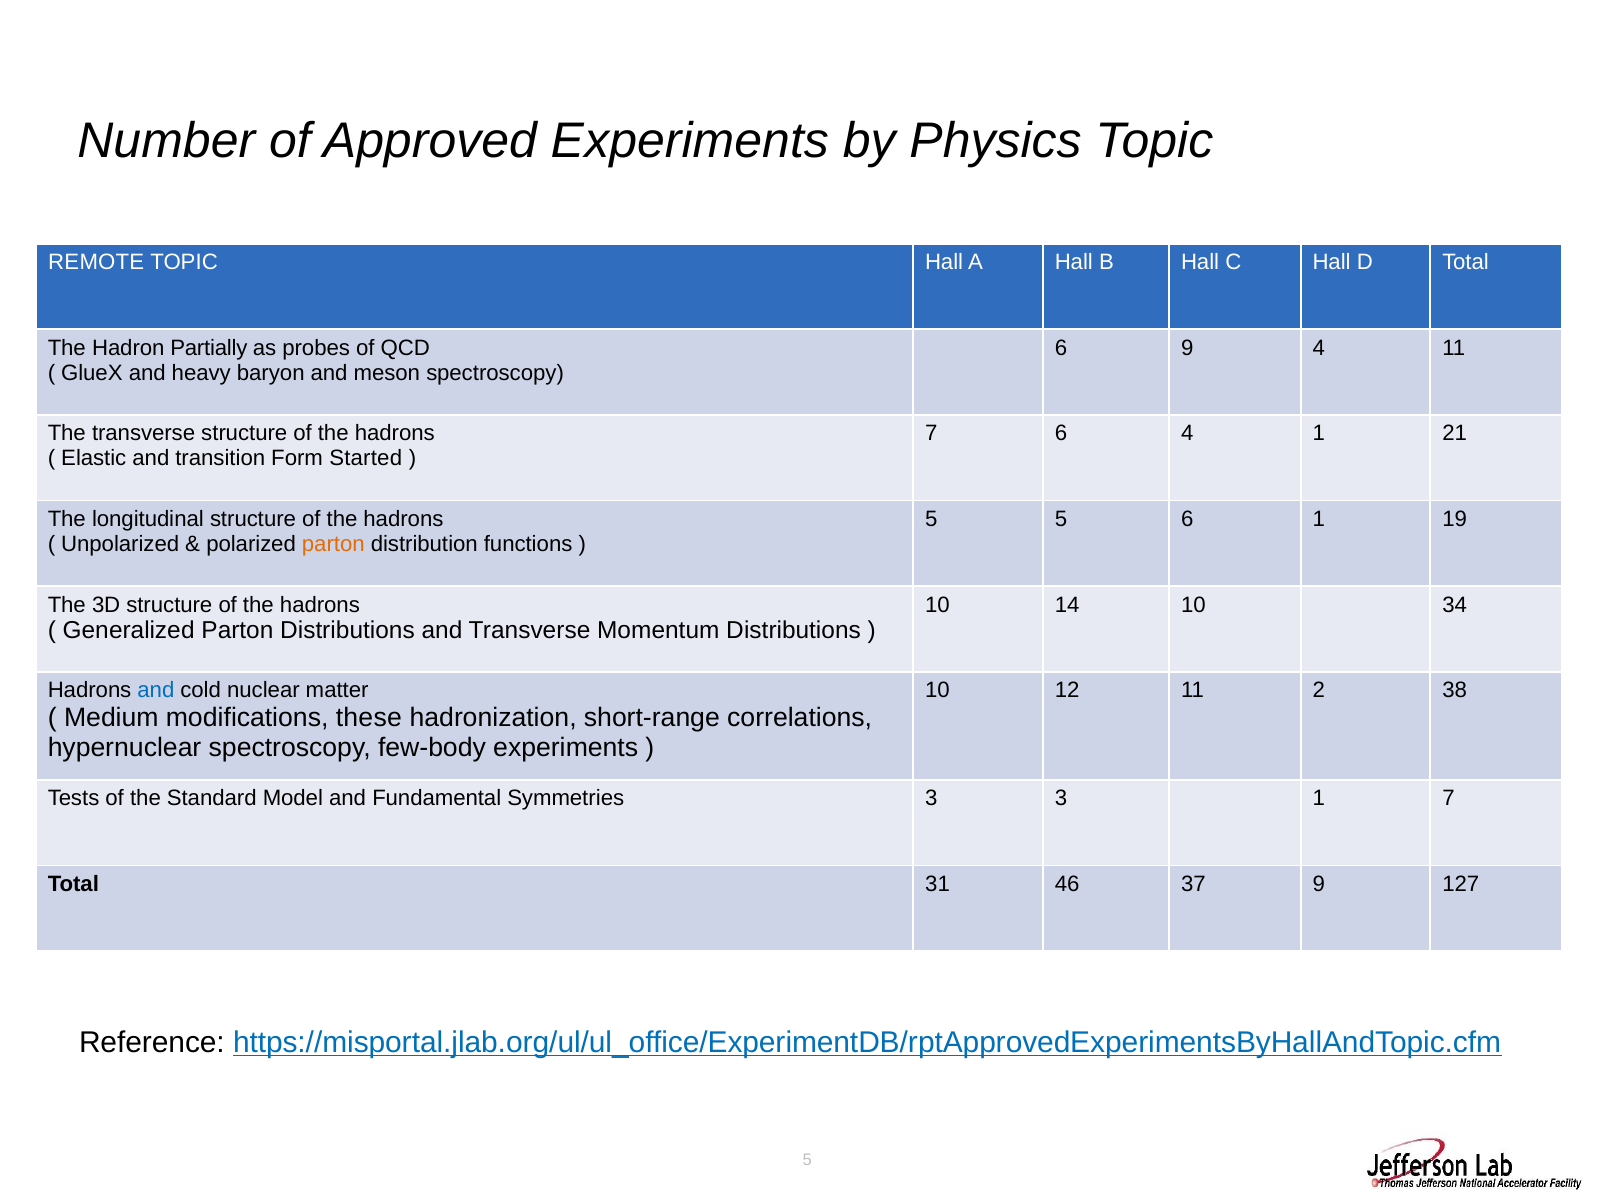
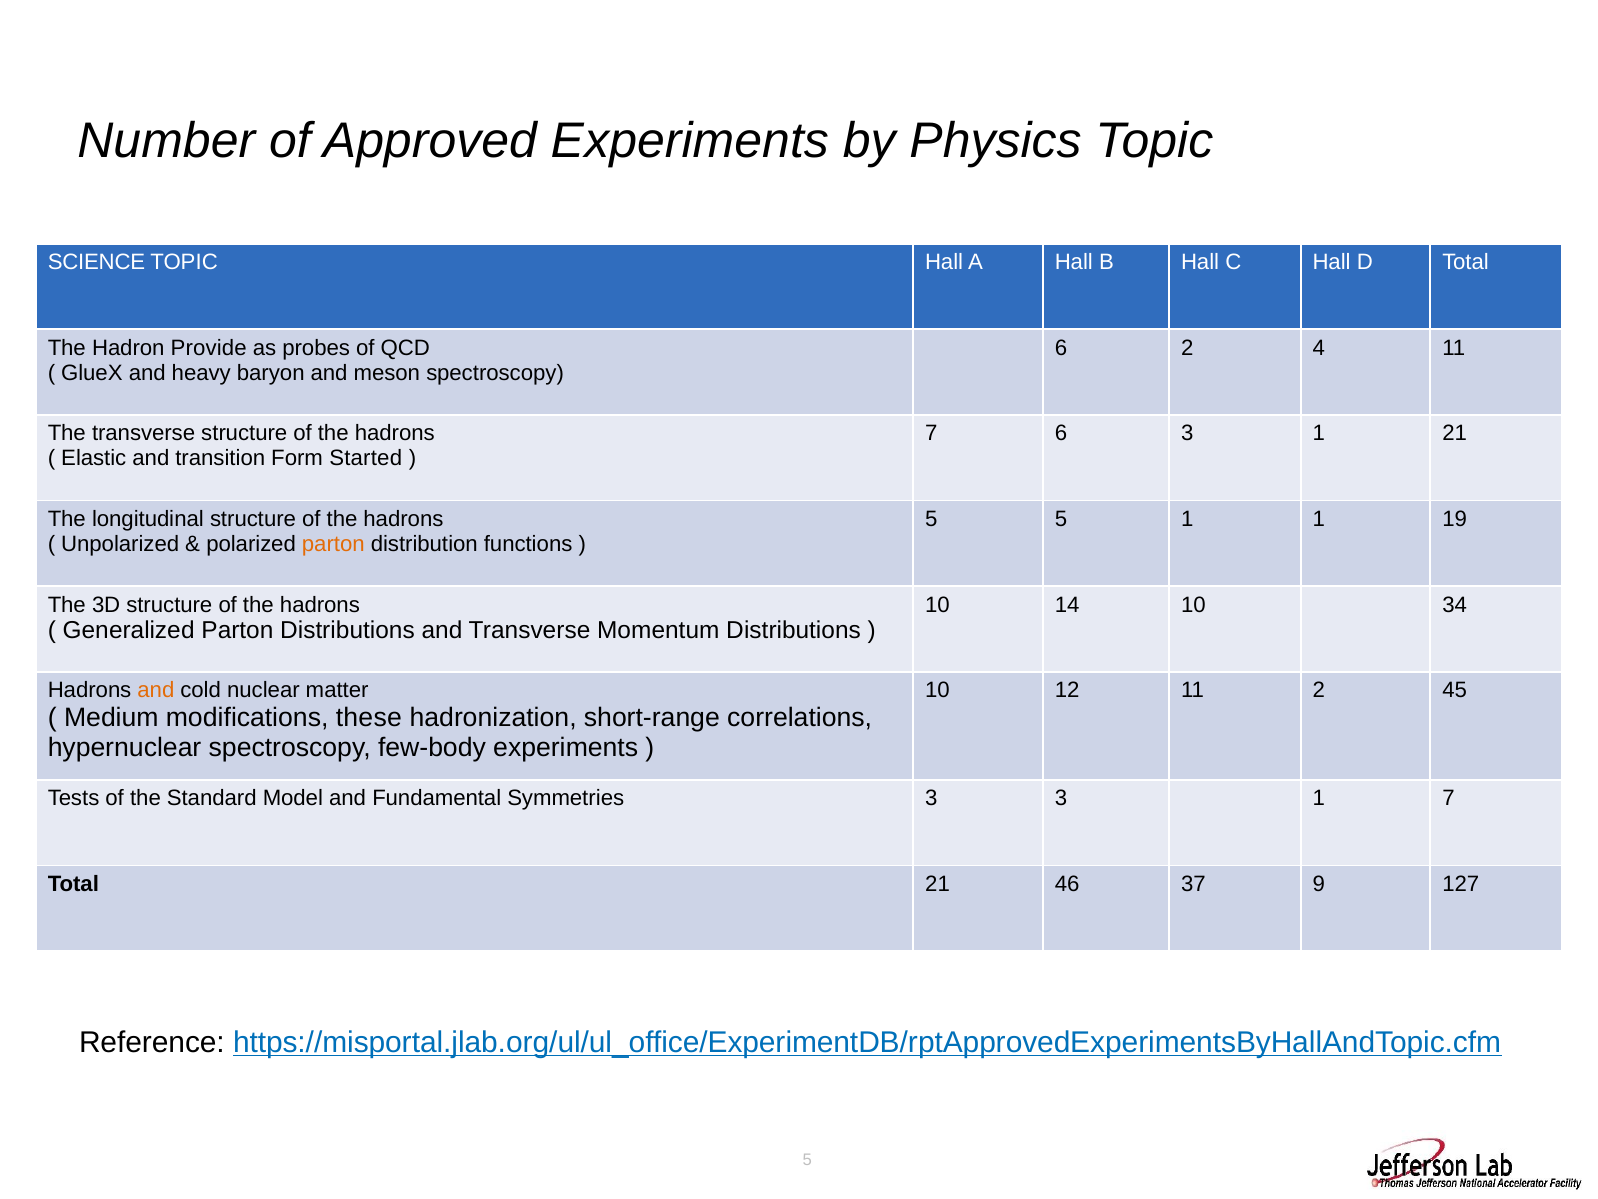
REMOTE: REMOTE -> SCIENCE
Partially: Partially -> Provide
6 9: 9 -> 2
6 4: 4 -> 3
5 6: 6 -> 1
and at (156, 690) colour: blue -> orange
38: 38 -> 45
Total 31: 31 -> 21
